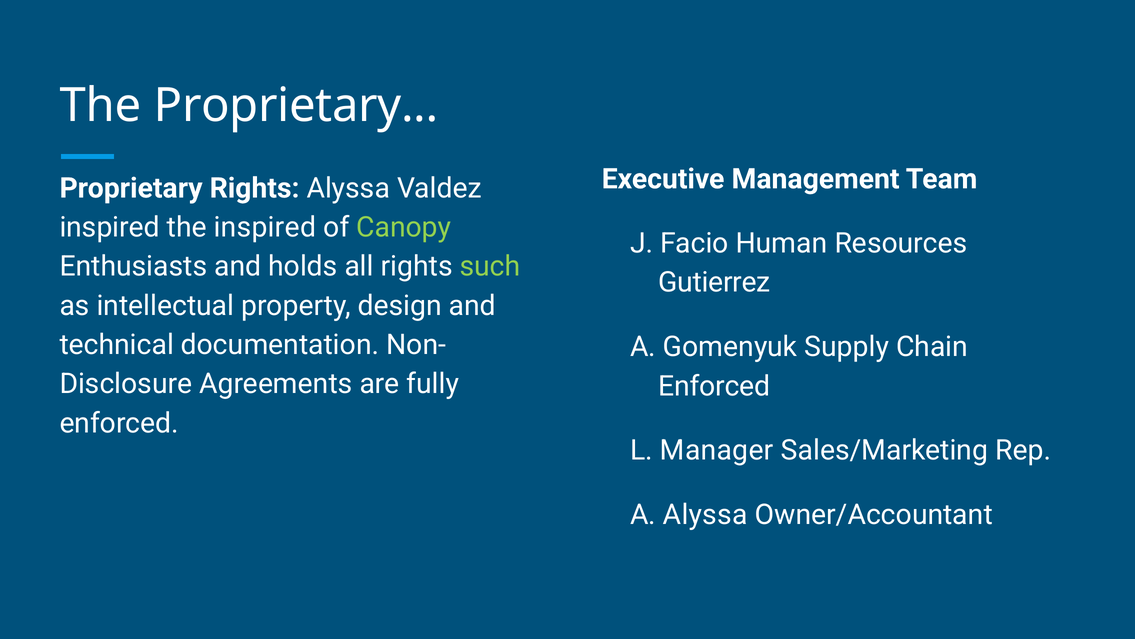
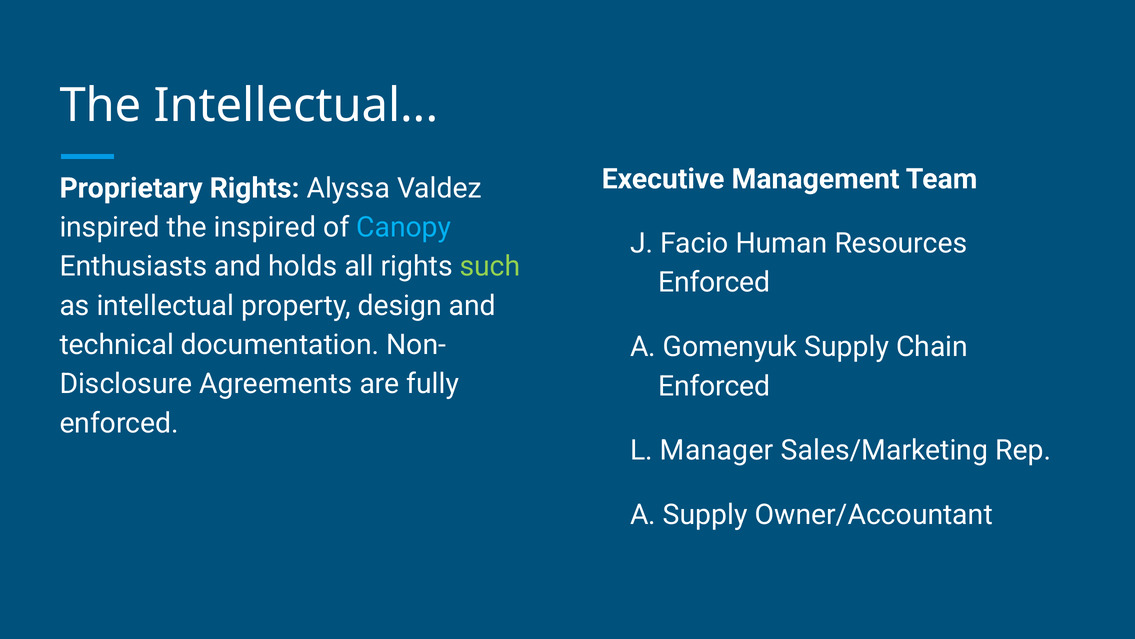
The Proprietary: Proprietary -> Intellectual
Canopy colour: light green -> light blue
Gutierrez at (714, 282): Gutierrez -> Enforced
A Alyssa: Alyssa -> Supply
